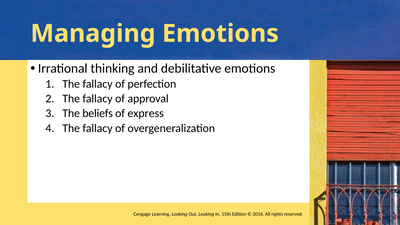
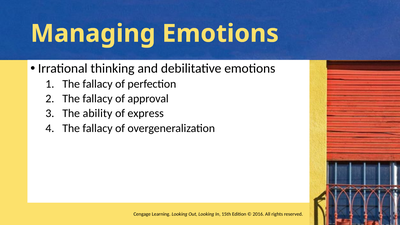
beliefs: beliefs -> ability
